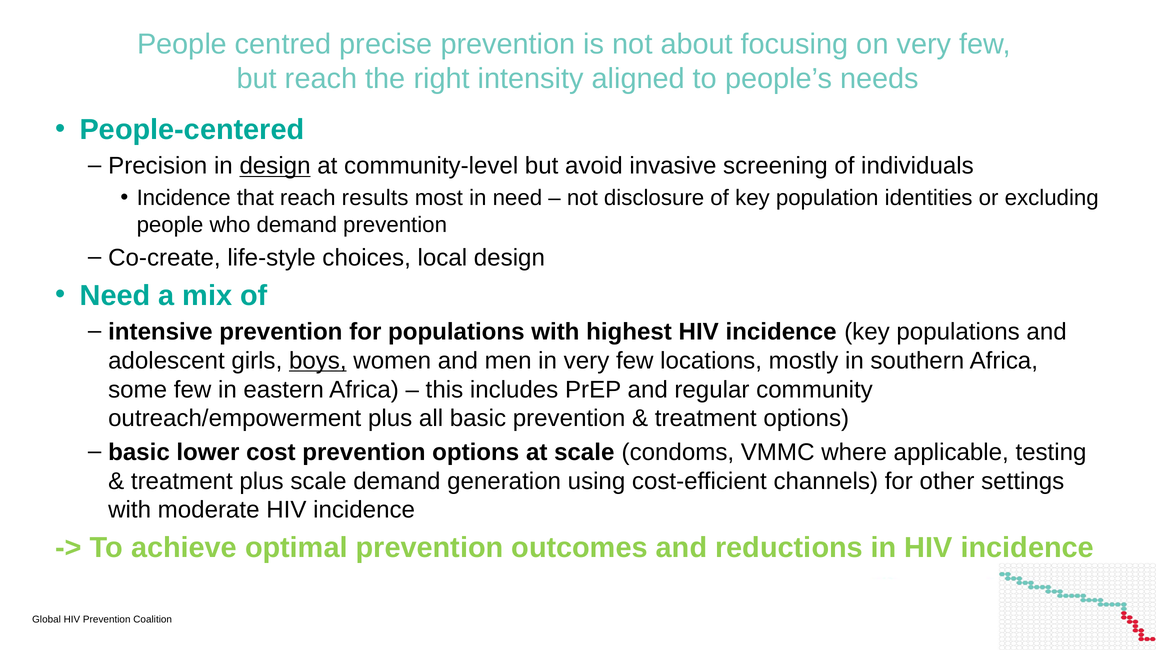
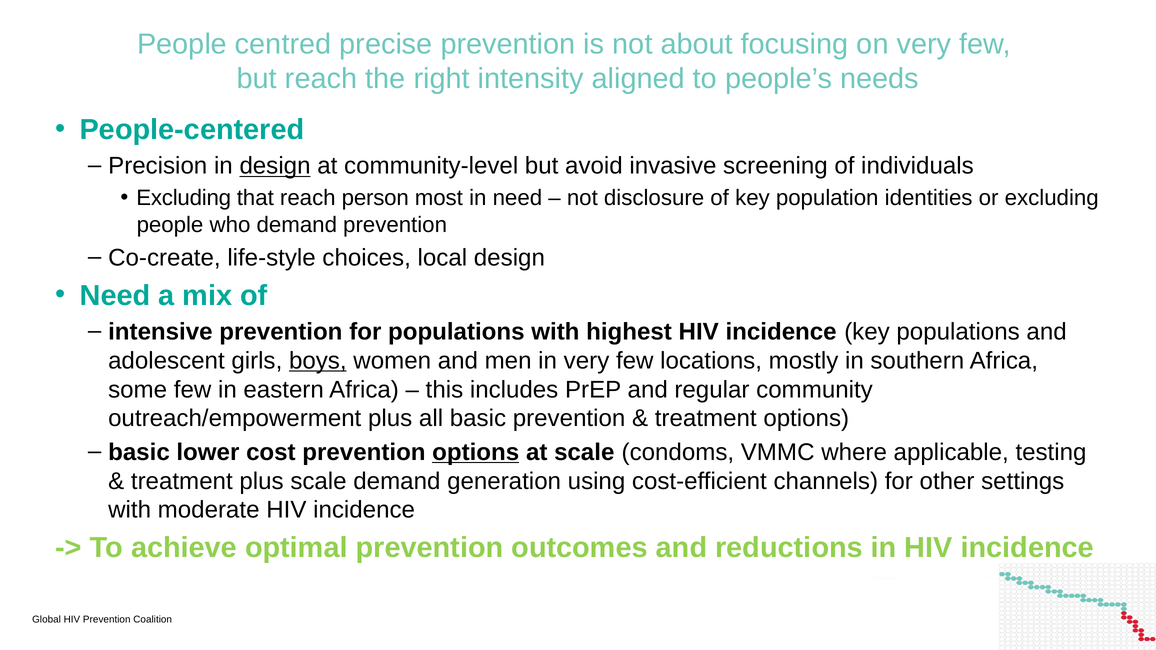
Incidence at (184, 198): Incidence -> Excluding
results: results -> person
options at (476, 452) underline: none -> present
